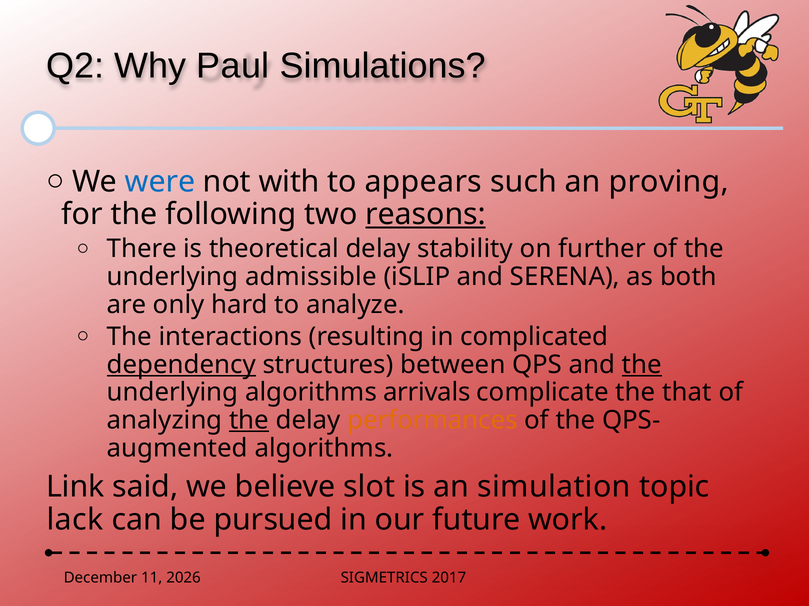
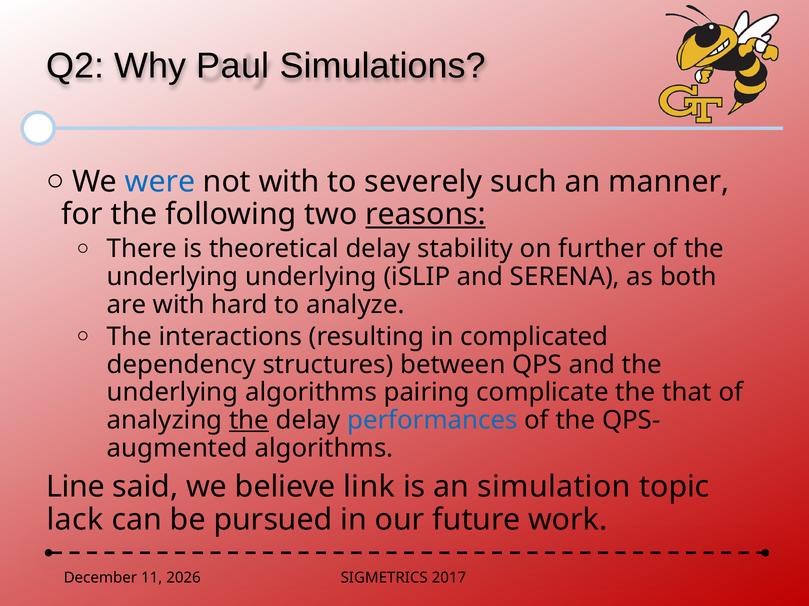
appears: appears -> severely
proving: proving -> manner
underlying admissible: admissible -> underlying
are only: only -> with
dependency underline: present -> none
the at (642, 365) underline: present -> none
arrivals: arrivals -> pairing
performances colour: orange -> blue
Link: Link -> Line
slot: slot -> link
